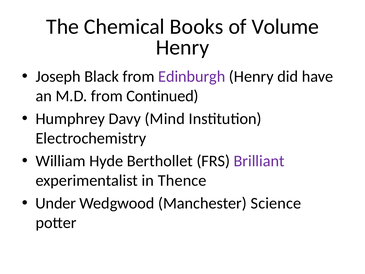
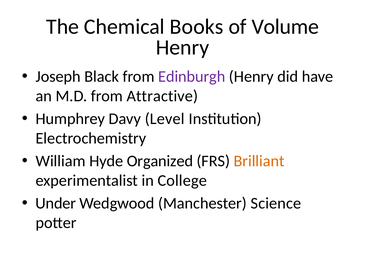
Continued: Continued -> Attractive
Mind: Mind -> Level
Berthollet: Berthollet -> Organized
Brilliant colour: purple -> orange
Thence: Thence -> College
